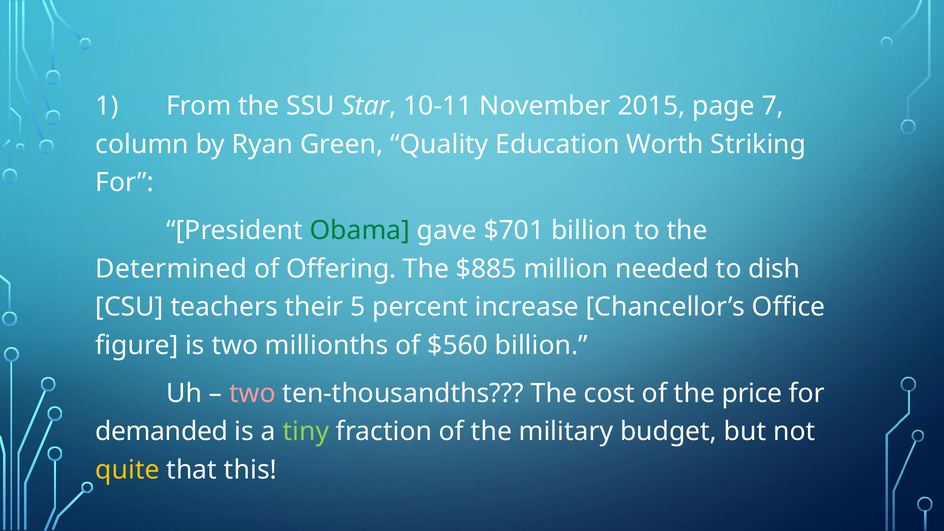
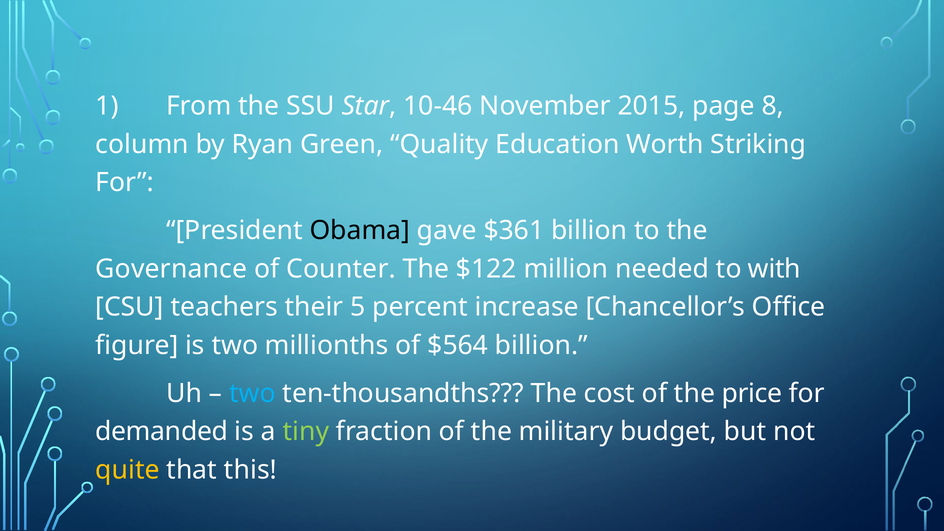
10-11: 10-11 -> 10-46
7: 7 -> 8
Obama colour: green -> black
$701: $701 -> $361
Determined: Determined -> Governance
Offering: Offering -> Counter
$885: $885 -> $122
dish: dish -> with
$560: $560 -> $564
two at (252, 393) colour: pink -> light blue
